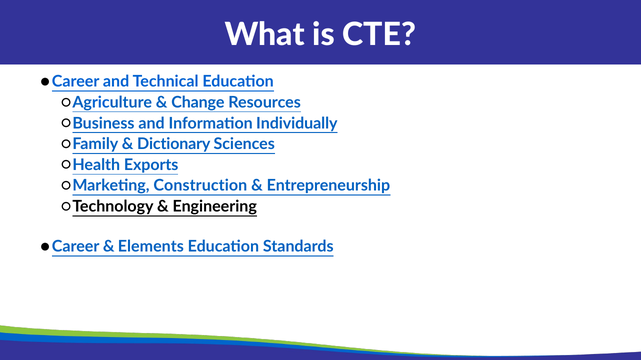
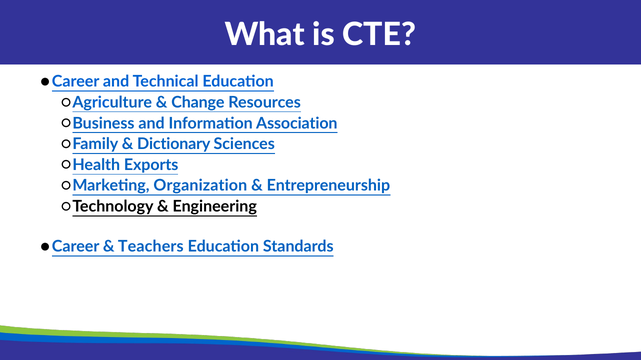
Individually: Individually -> Association
Construction: Construction -> Organization
Elements: Elements -> Teachers
